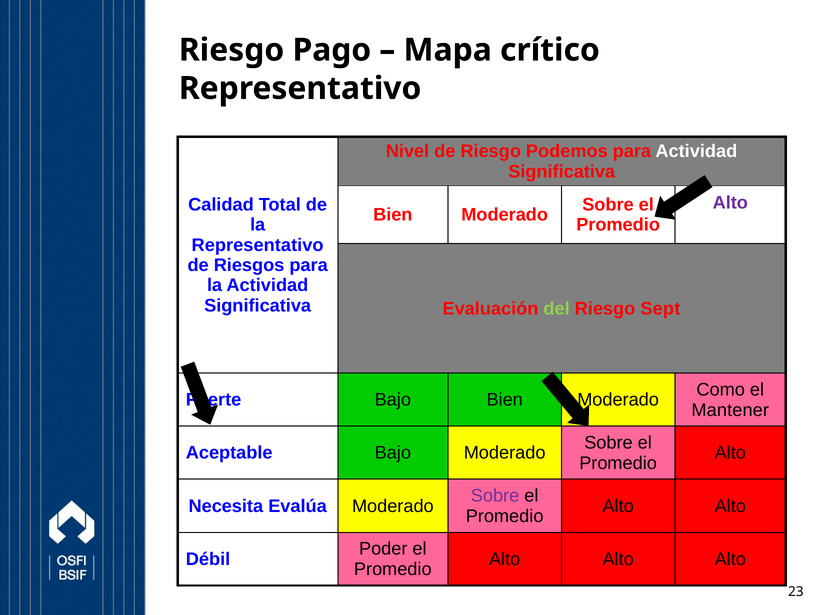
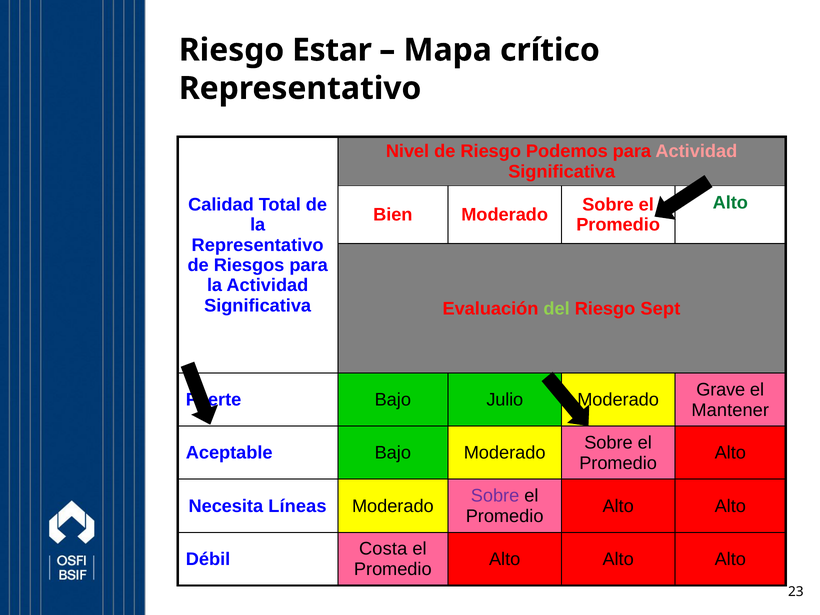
Pago: Pago -> Estar
Actividad at (696, 151) colour: white -> pink
Alto at (730, 203) colour: purple -> green
Como: Como -> Grave
Bajo Bien: Bien -> Julio
Evalúa: Evalúa -> Líneas
Poder: Poder -> Costa
